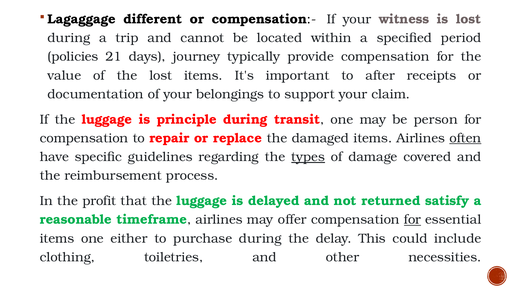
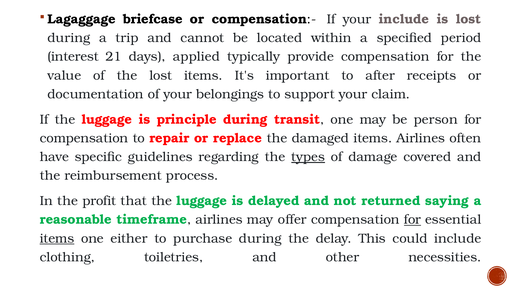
different: different -> briefcase
your witness: witness -> include
policies: policies -> interest
journey: journey -> applied
often underline: present -> none
satisfy: satisfy -> saying
items at (57, 238) underline: none -> present
